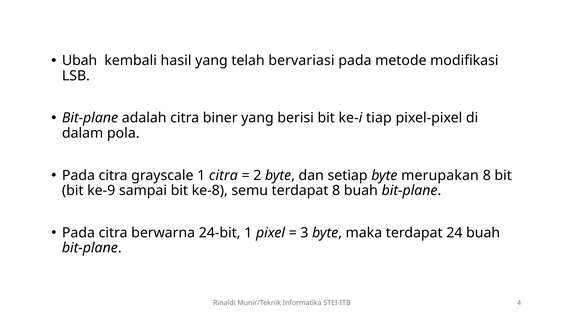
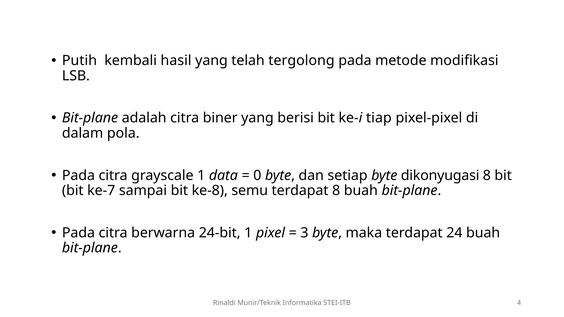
Ubah: Ubah -> Putih
bervariasi: bervariasi -> tergolong
1 citra: citra -> data
2: 2 -> 0
merupakan: merupakan -> dikonyugasi
ke-9: ke-9 -> ke-7
